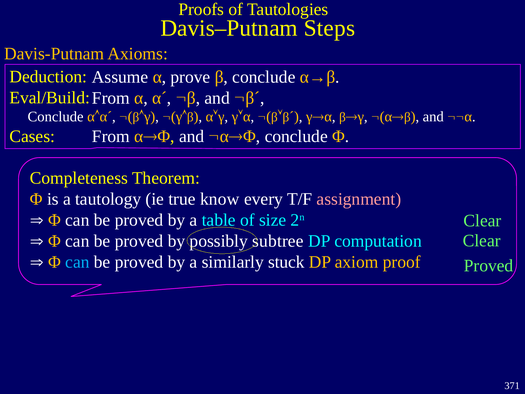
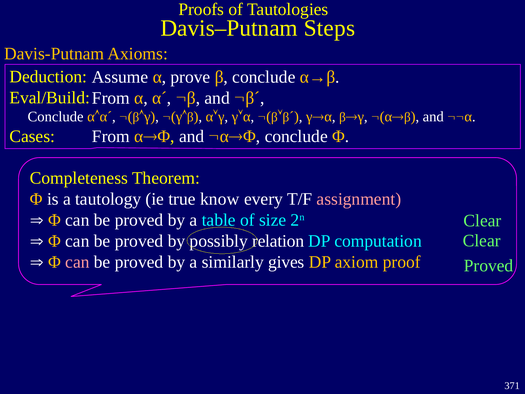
subtree: subtree -> relation
can at (77, 262) colour: light blue -> pink
stuck: stuck -> gives
